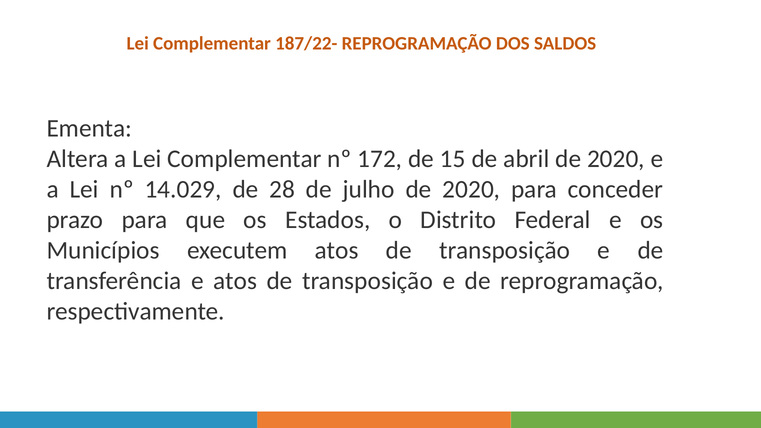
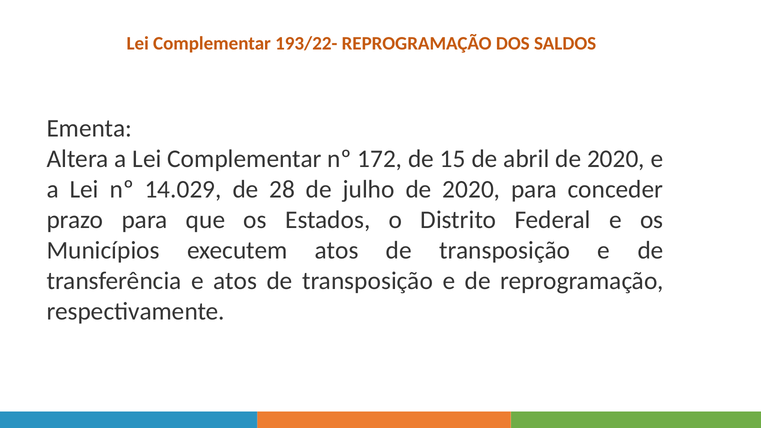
187/22-: 187/22- -> 193/22-
